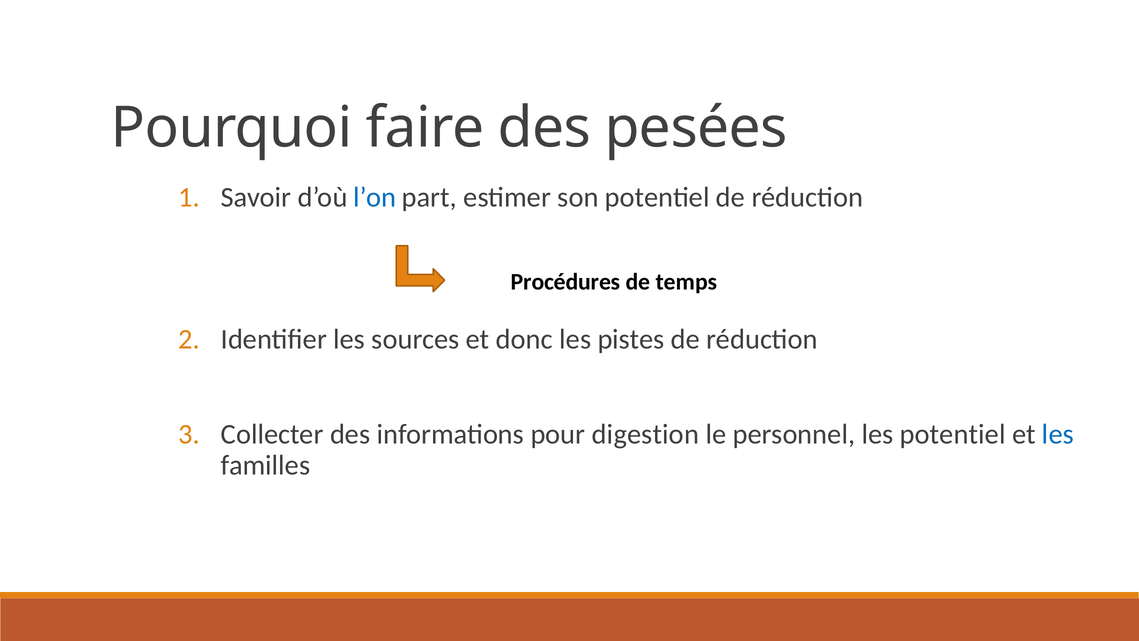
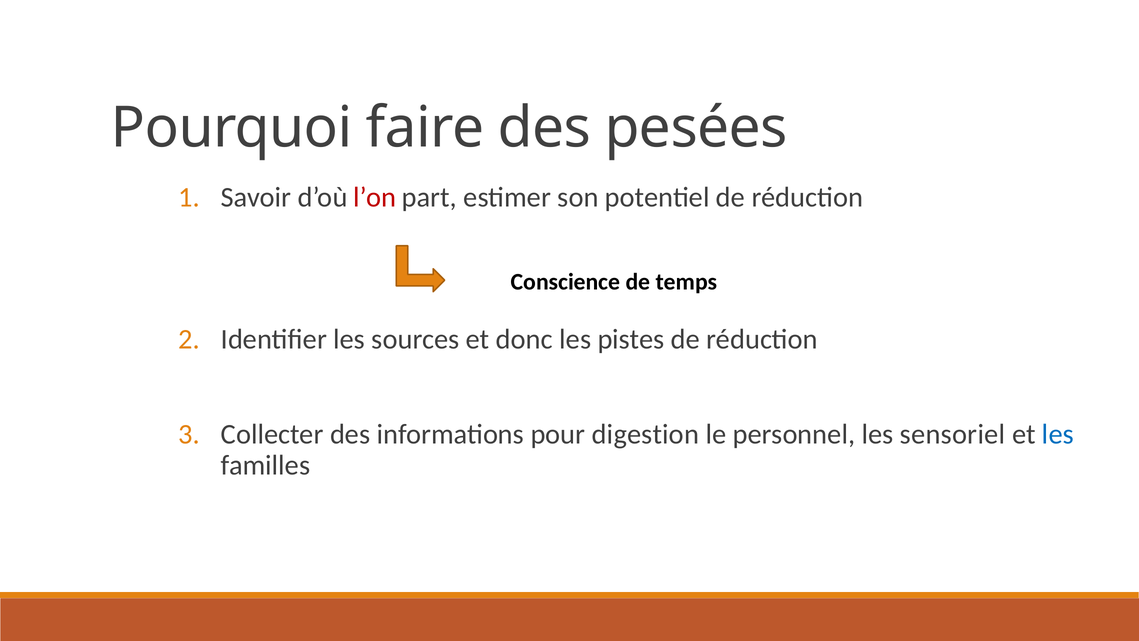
l’on colour: blue -> red
Procédures: Procédures -> Conscience
les potentiel: potentiel -> sensoriel
